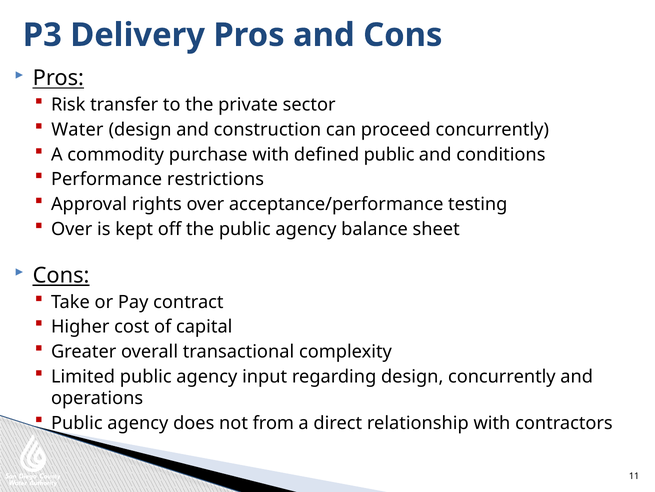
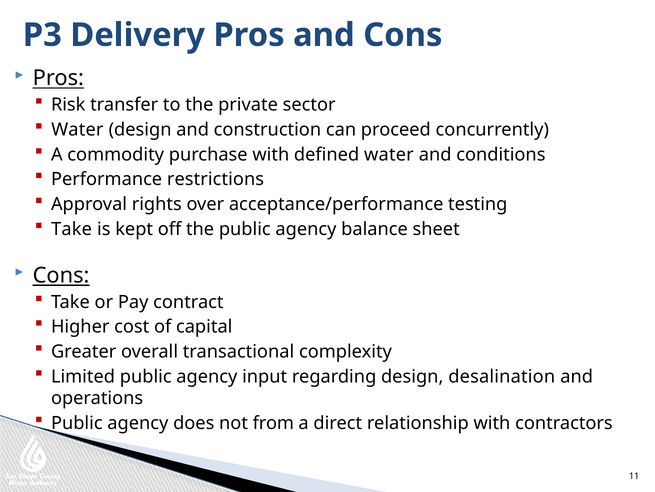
defined public: public -> water
Over at (72, 229): Over -> Take
design concurrently: concurrently -> desalination
